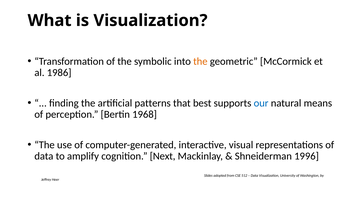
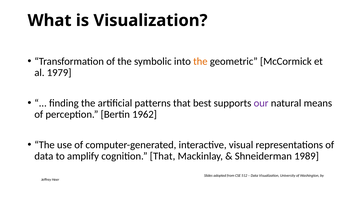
1986: 1986 -> 1979
our colour: blue -> purple
1968: 1968 -> 1962
cognition Next: Next -> That
1996: 1996 -> 1989
